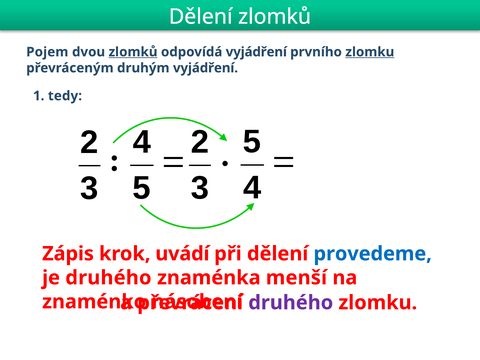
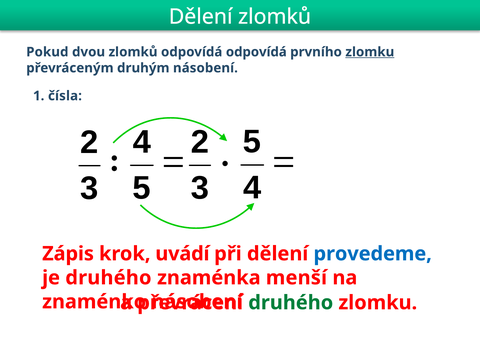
Pojem: Pojem -> Pokud
zlomků at (133, 52) underline: present -> none
odpovídá vyjádření: vyjádření -> odpovídá
druhým vyjádření: vyjádření -> násobení
tedy: tedy -> čísla
druhého at (291, 303) colour: purple -> green
